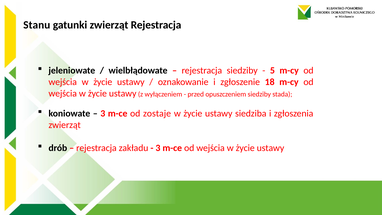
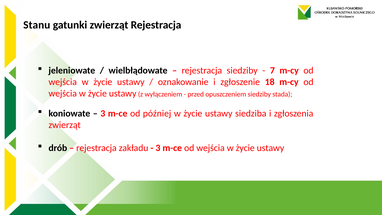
5: 5 -> 7
zostaje: zostaje -> później
